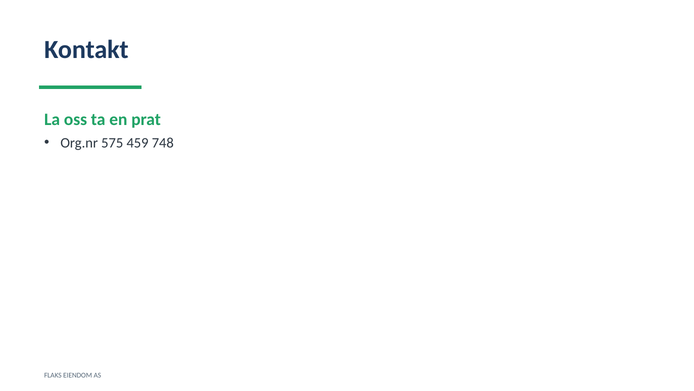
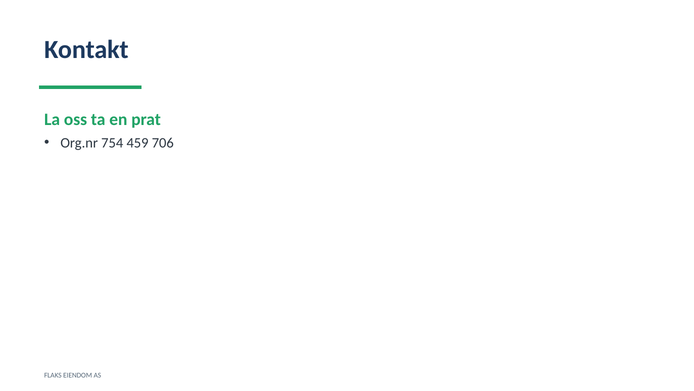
575: 575 -> 754
748: 748 -> 706
